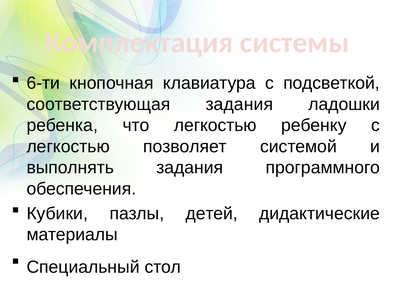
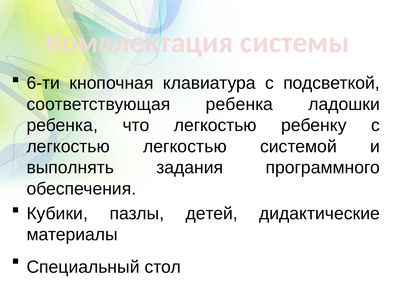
соответствующая задания: задания -> ребенка
легкостью позволяет: позволяет -> легкостью
